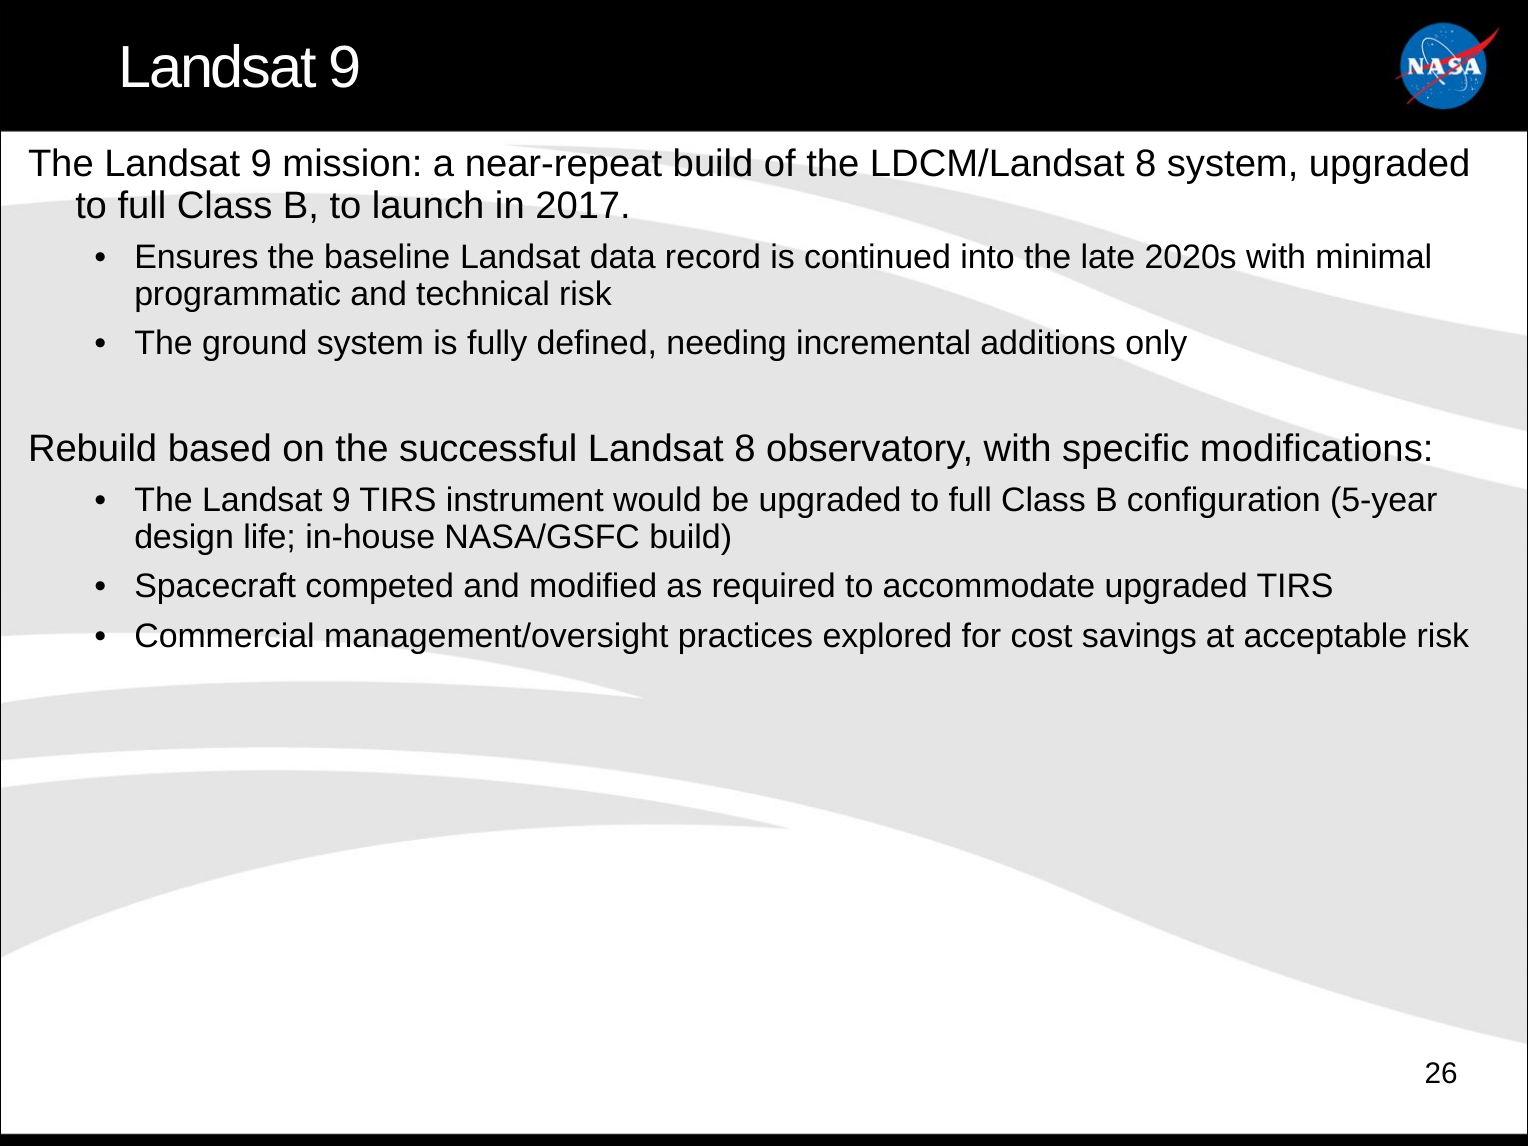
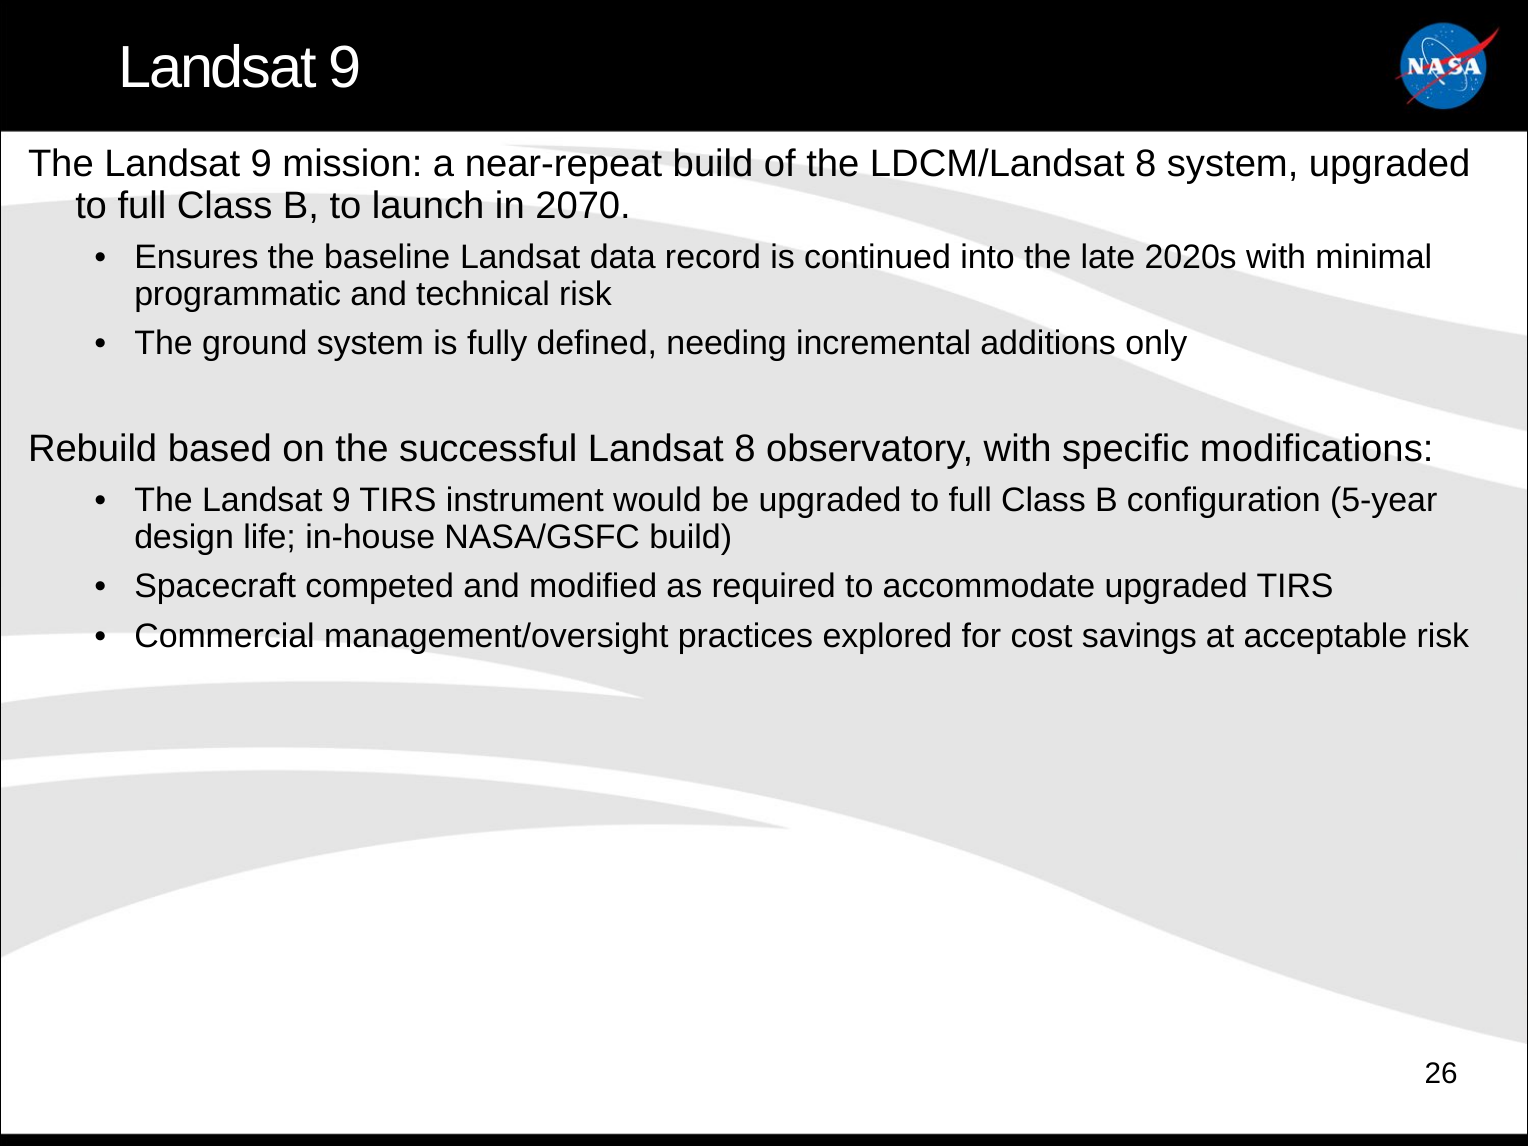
2017: 2017 -> 2070
